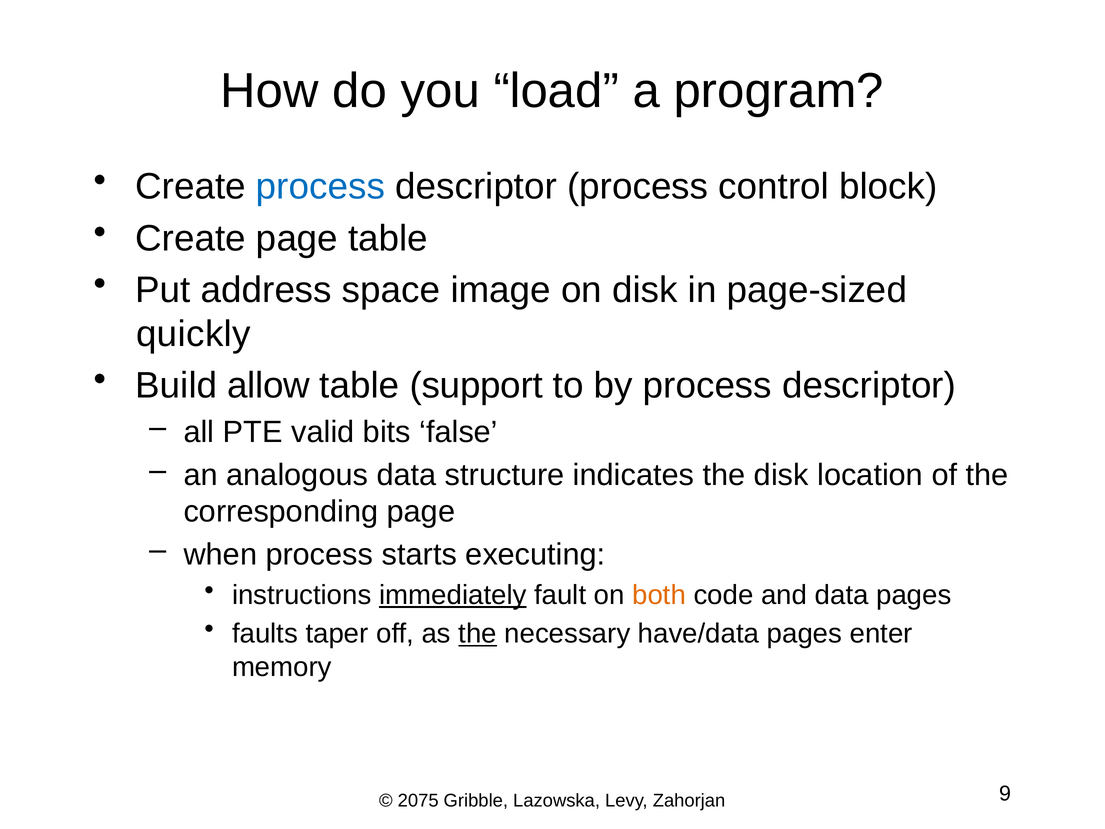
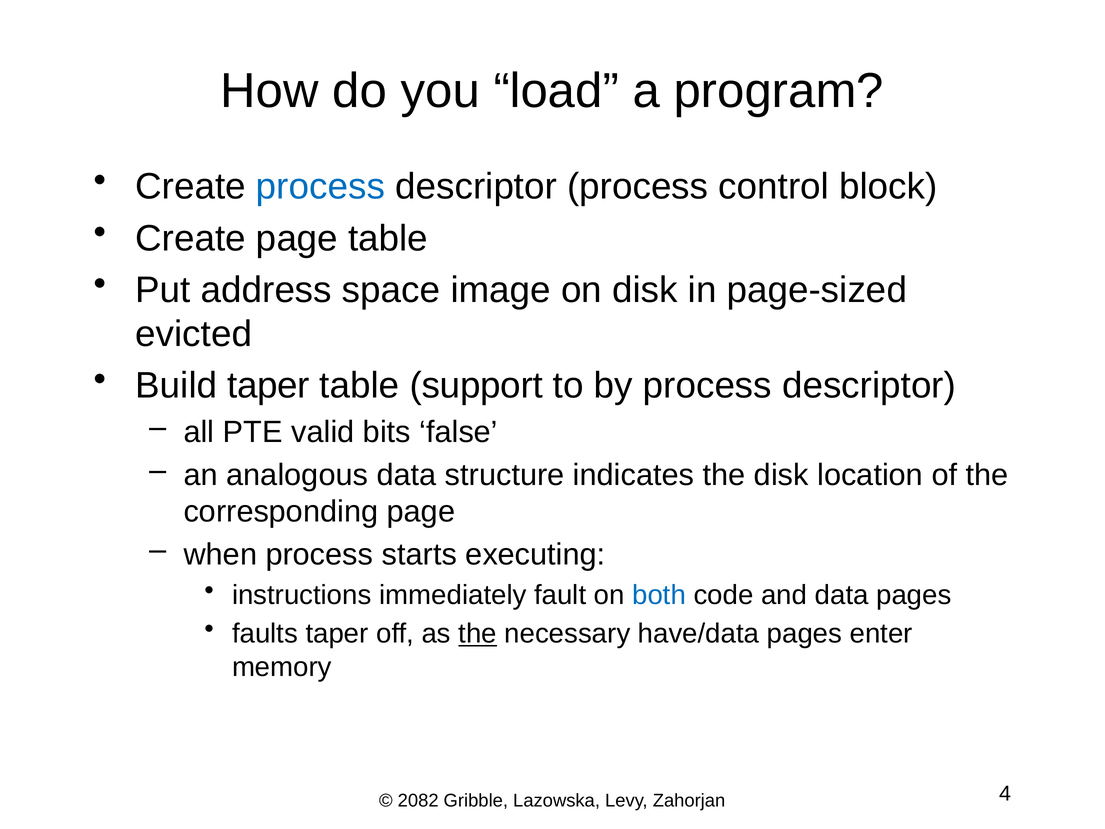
quickly: quickly -> evicted
Build allow: allow -> taper
immediately underline: present -> none
both colour: orange -> blue
2075: 2075 -> 2082
9: 9 -> 4
